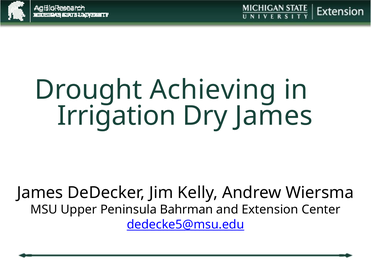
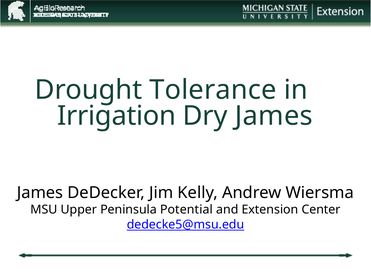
Achieving: Achieving -> Tolerance
Bahrman: Bahrman -> Potential
